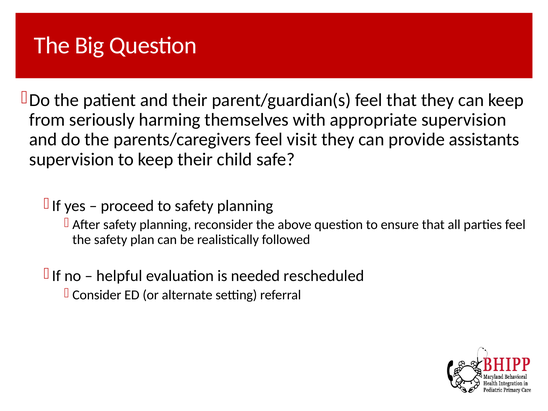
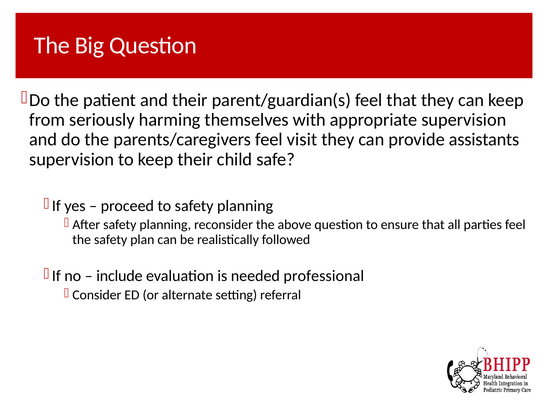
helpful: helpful -> include
rescheduled: rescheduled -> professional
